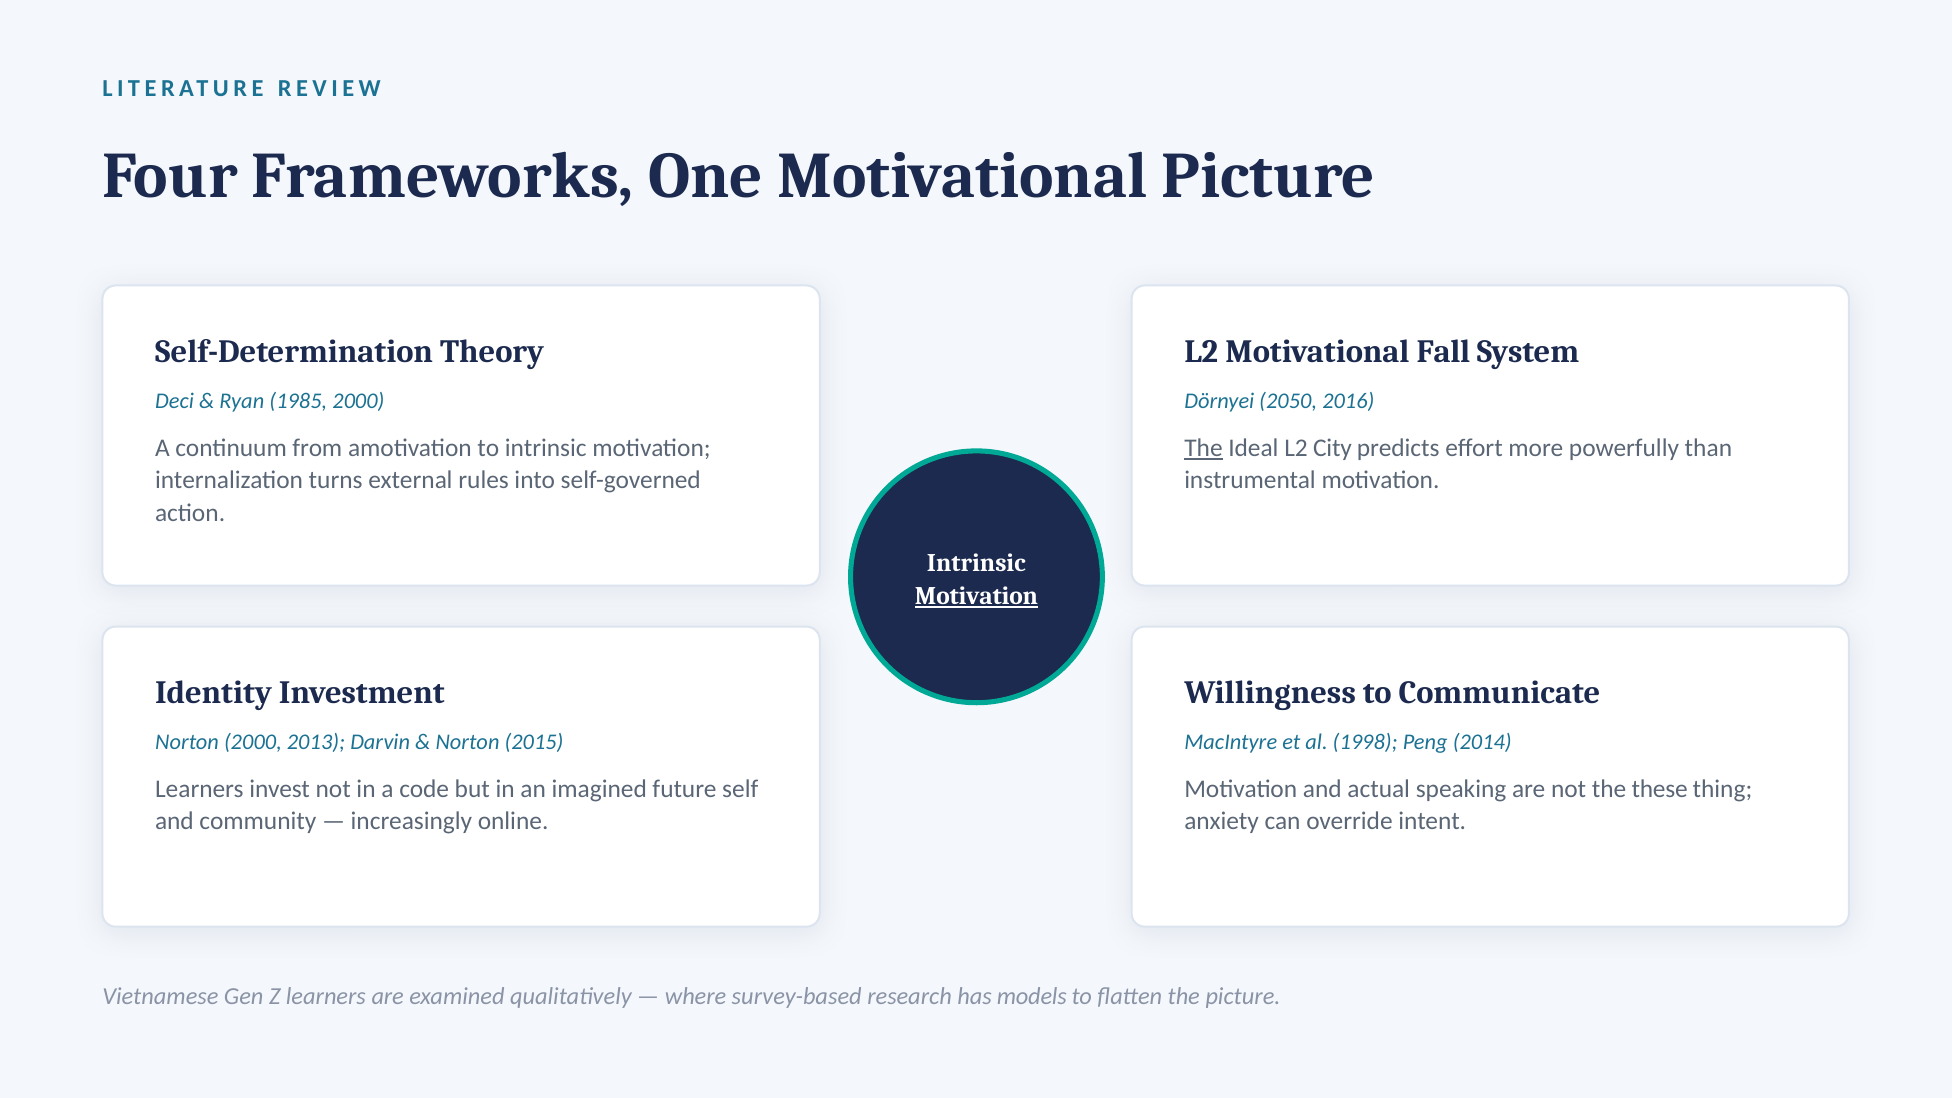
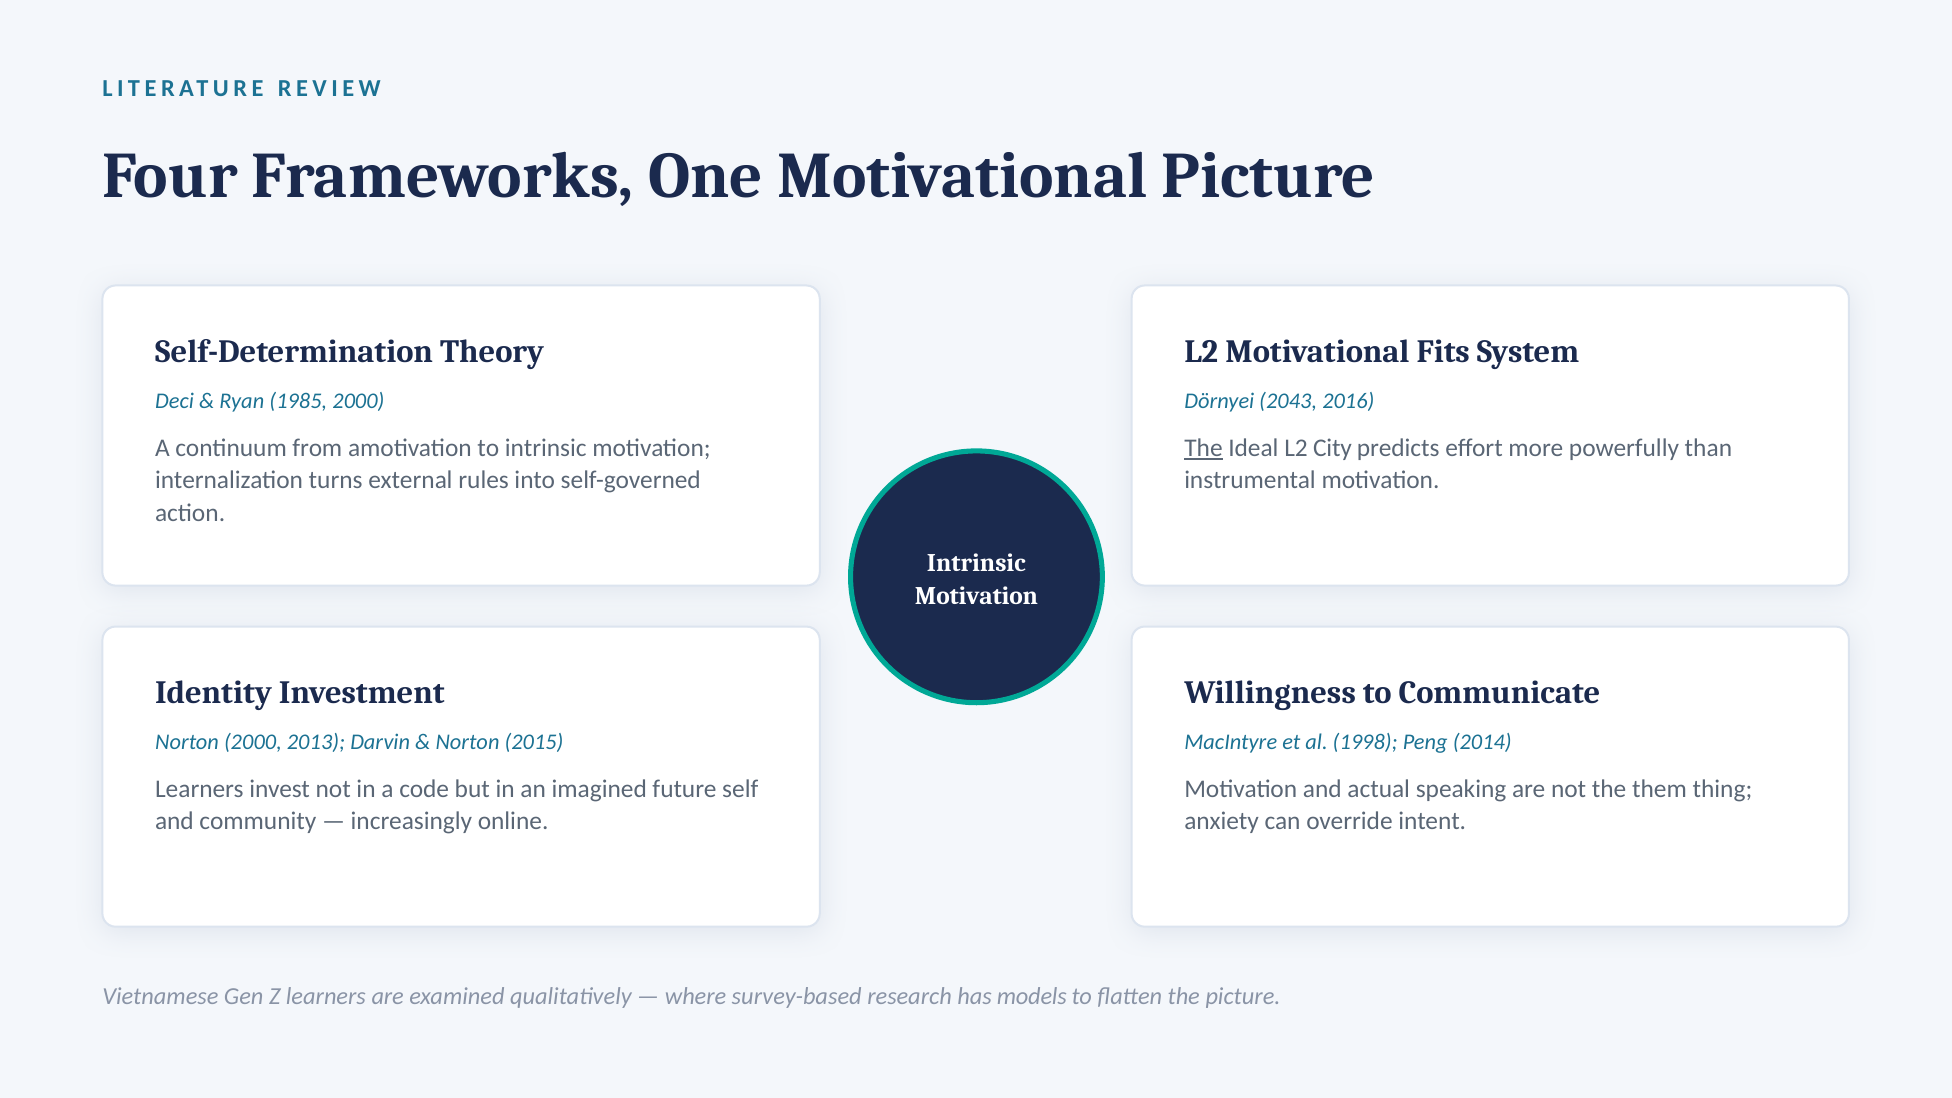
Fall: Fall -> Fits
2050: 2050 -> 2043
Motivation at (976, 596) underline: present -> none
these: these -> them
